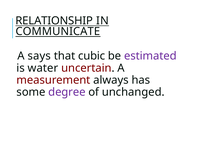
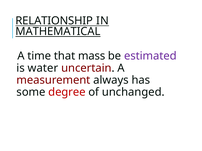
COMMUNICATE: COMMUNICATE -> MATHEMATICAL
says: says -> time
cubic: cubic -> mass
degree colour: purple -> red
